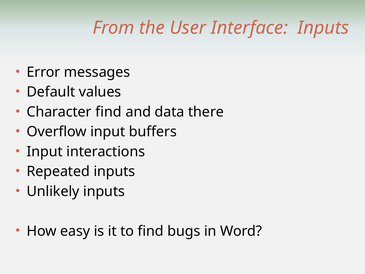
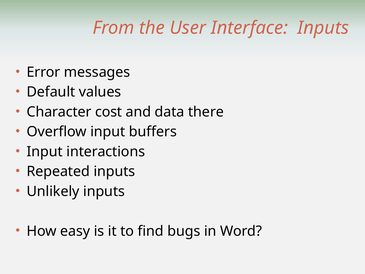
Character find: find -> cost
